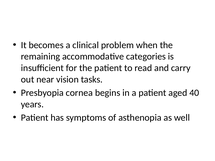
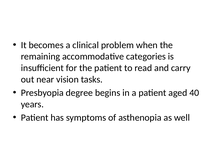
cornea: cornea -> degree
